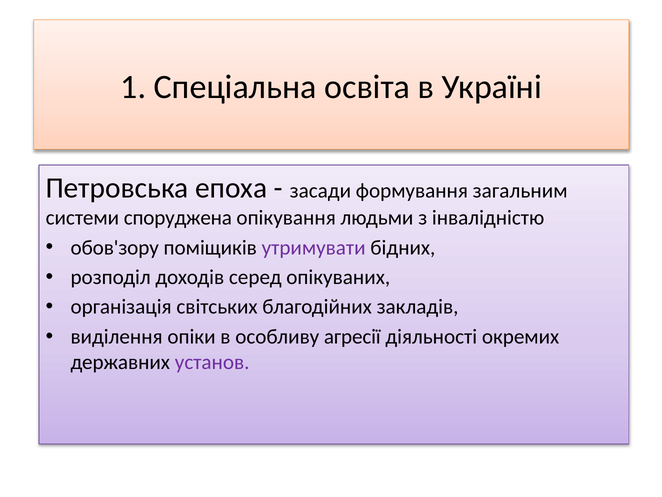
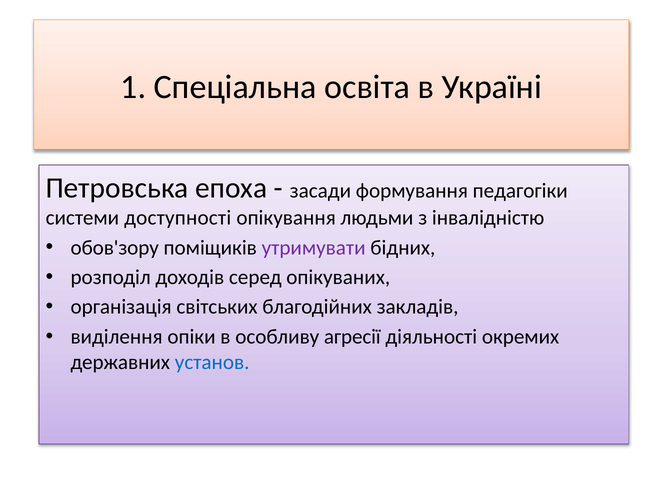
загальним: загальним -> педагогіки
споруджена: споруджена -> доступності
установ colour: purple -> blue
